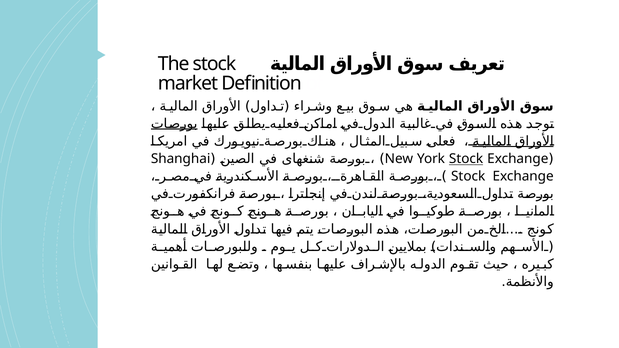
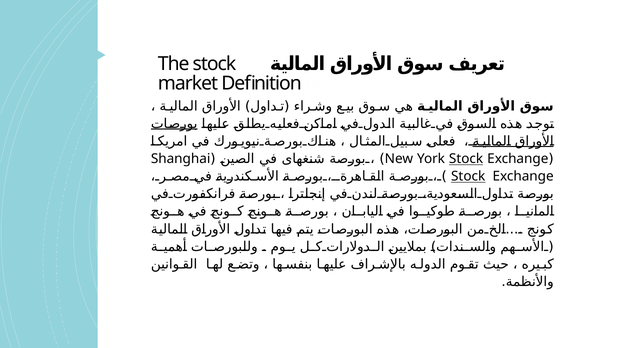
Stock at (468, 177) underline: none -> present
